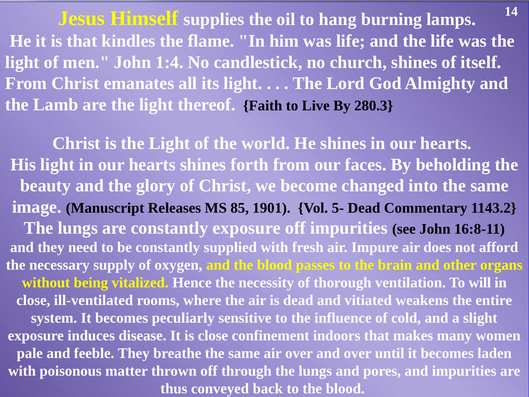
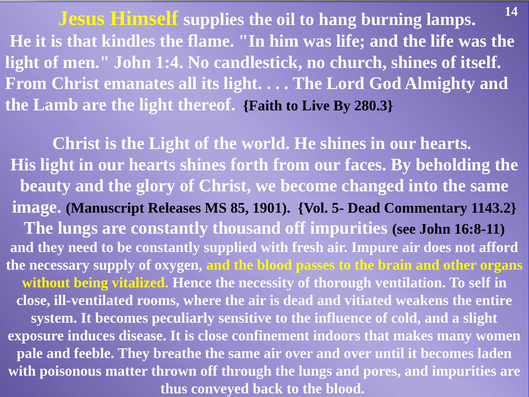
constantly exposure: exposure -> thousand
will: will -> self
